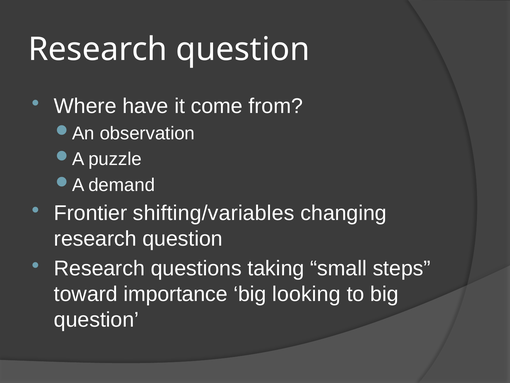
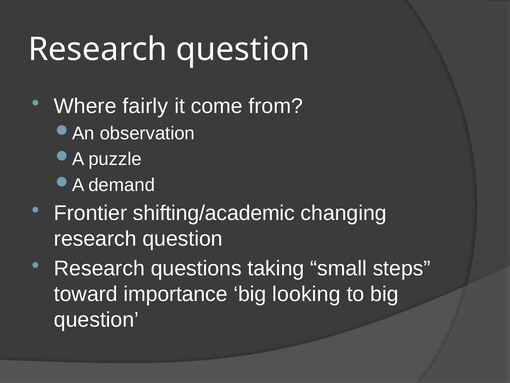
have: have -> fairly
shifting/variables: shifting/variables -> shifting/academic
